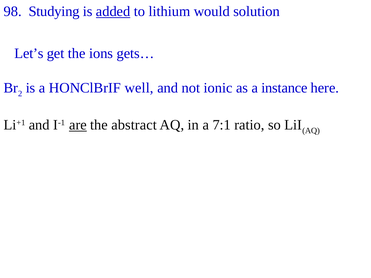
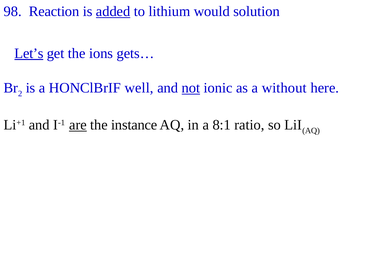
Studying: Studying -> Reaction
Let’s underline: none -> present
not underline: none -> present
instance: instance -> without
abstract: abstract -> instance
7:1: 7:1 -> 8:1
